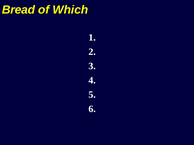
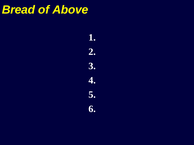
Which: Which -> Above
